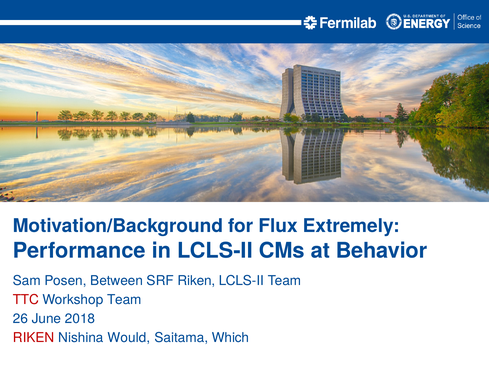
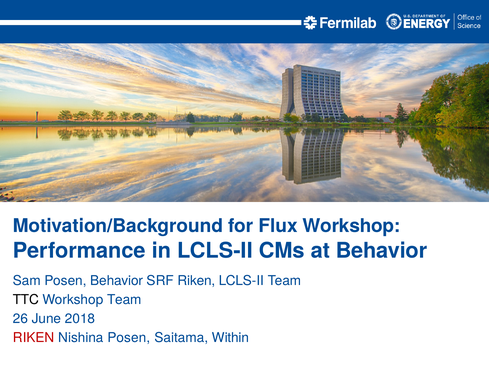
Flux Extremely: Extremely -> Workshop
Posen Between: Between -> Behavior
TTC colour: red -> black
Nishina Would: Would -> Posen
Which: Which -> Within
